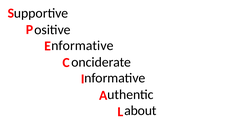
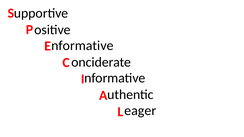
about: about -> eager
